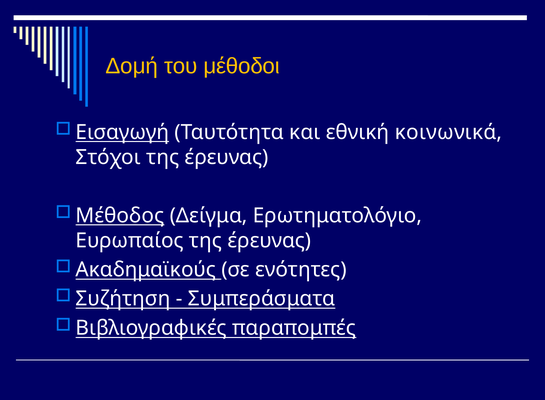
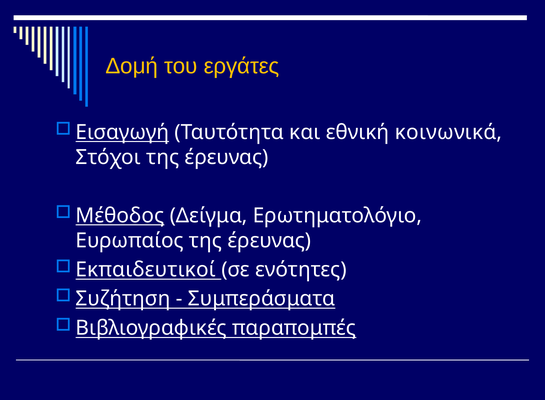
μέθοδοι: μέθοδοι -> εργάτες
Ακαδημαϊκούς: Ακαδημαϊκούς -> Εκπαιδευτικοί
